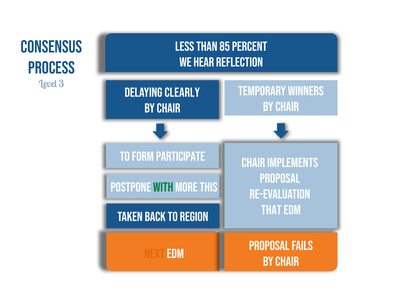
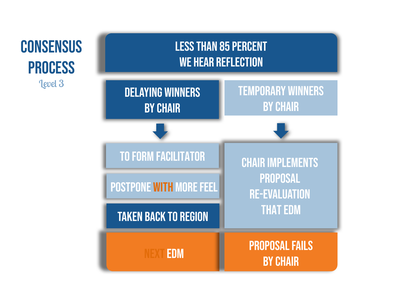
delaying clearly: clearly -> winners
participate: participate -> facilitator
with colour: green -> orange
this: this -> feel
